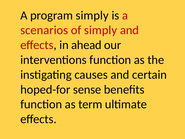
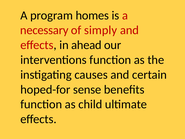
program simply: simply -> homes
scenarios: scenarios -> necessary
term: term -> child
